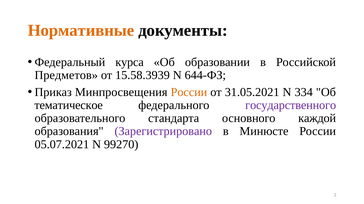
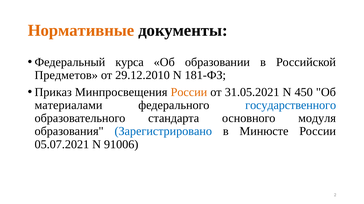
15.58.3939: 15.58.3939 -> 29.12.2010
644-ФЗ: 644-ФЗ -> 181-ФЗ
334: 334 -> 450
тематическое: тематическое -> материалами
государственного colour: purple -> blue
каждой: каждой -> модуля
Зарегистрировано colour: purple -> blue
99270: 99270 -> 91006
